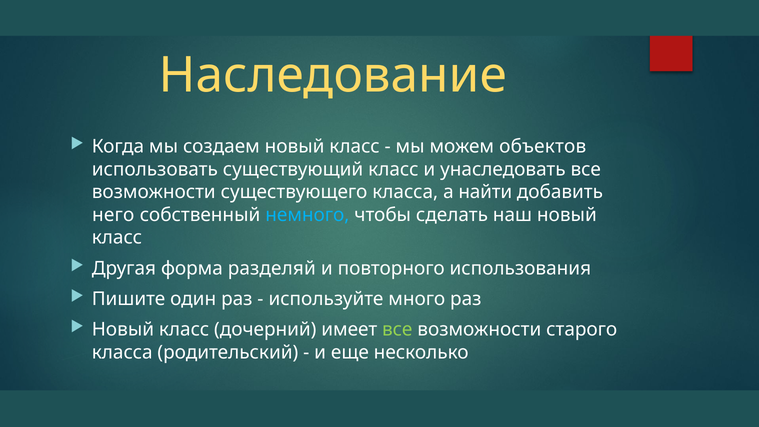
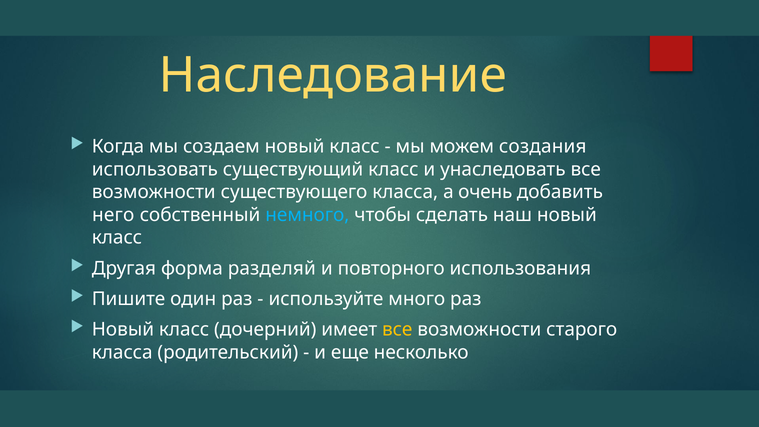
объектов: объектов -> создания
найти: найти -> очень
все at (397, 330) colour: light green -> yellow
